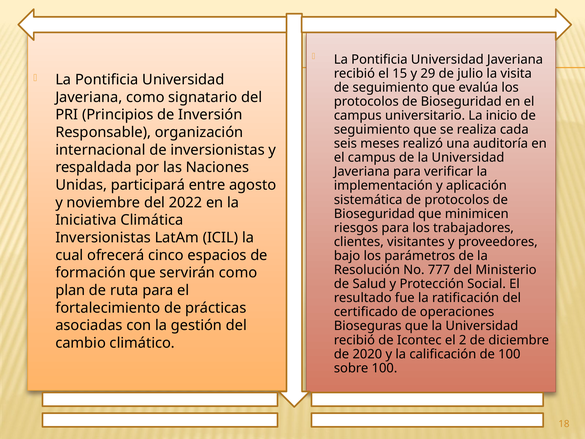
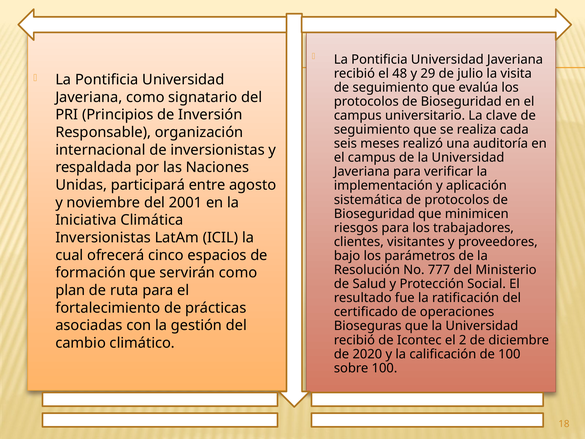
15: 15 -> 48
inicio: inicio -> clave
2022: 2022 -> 2001
